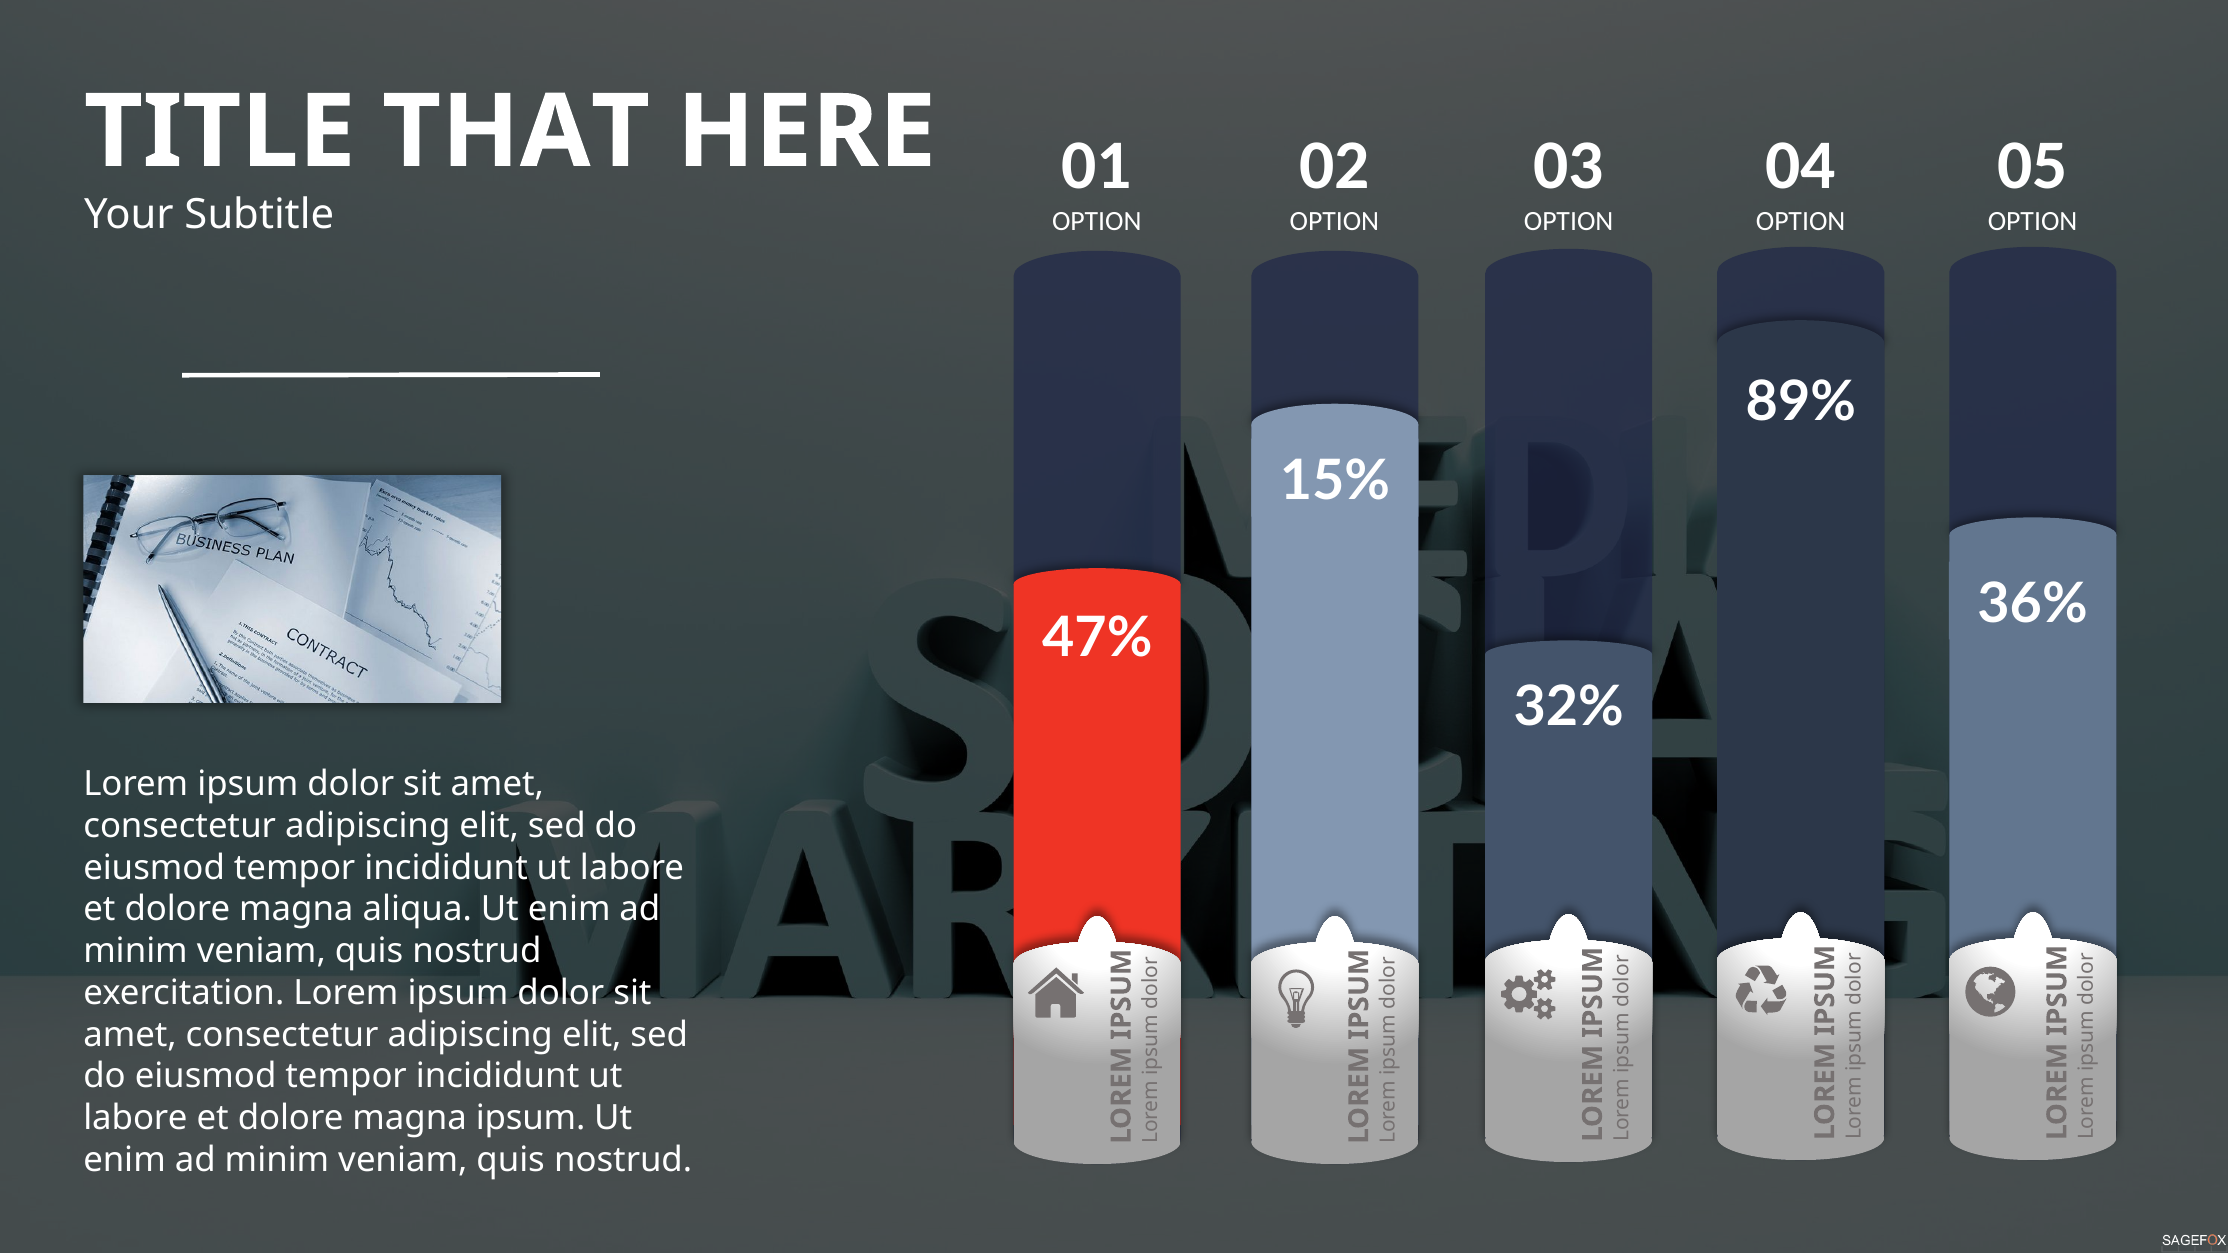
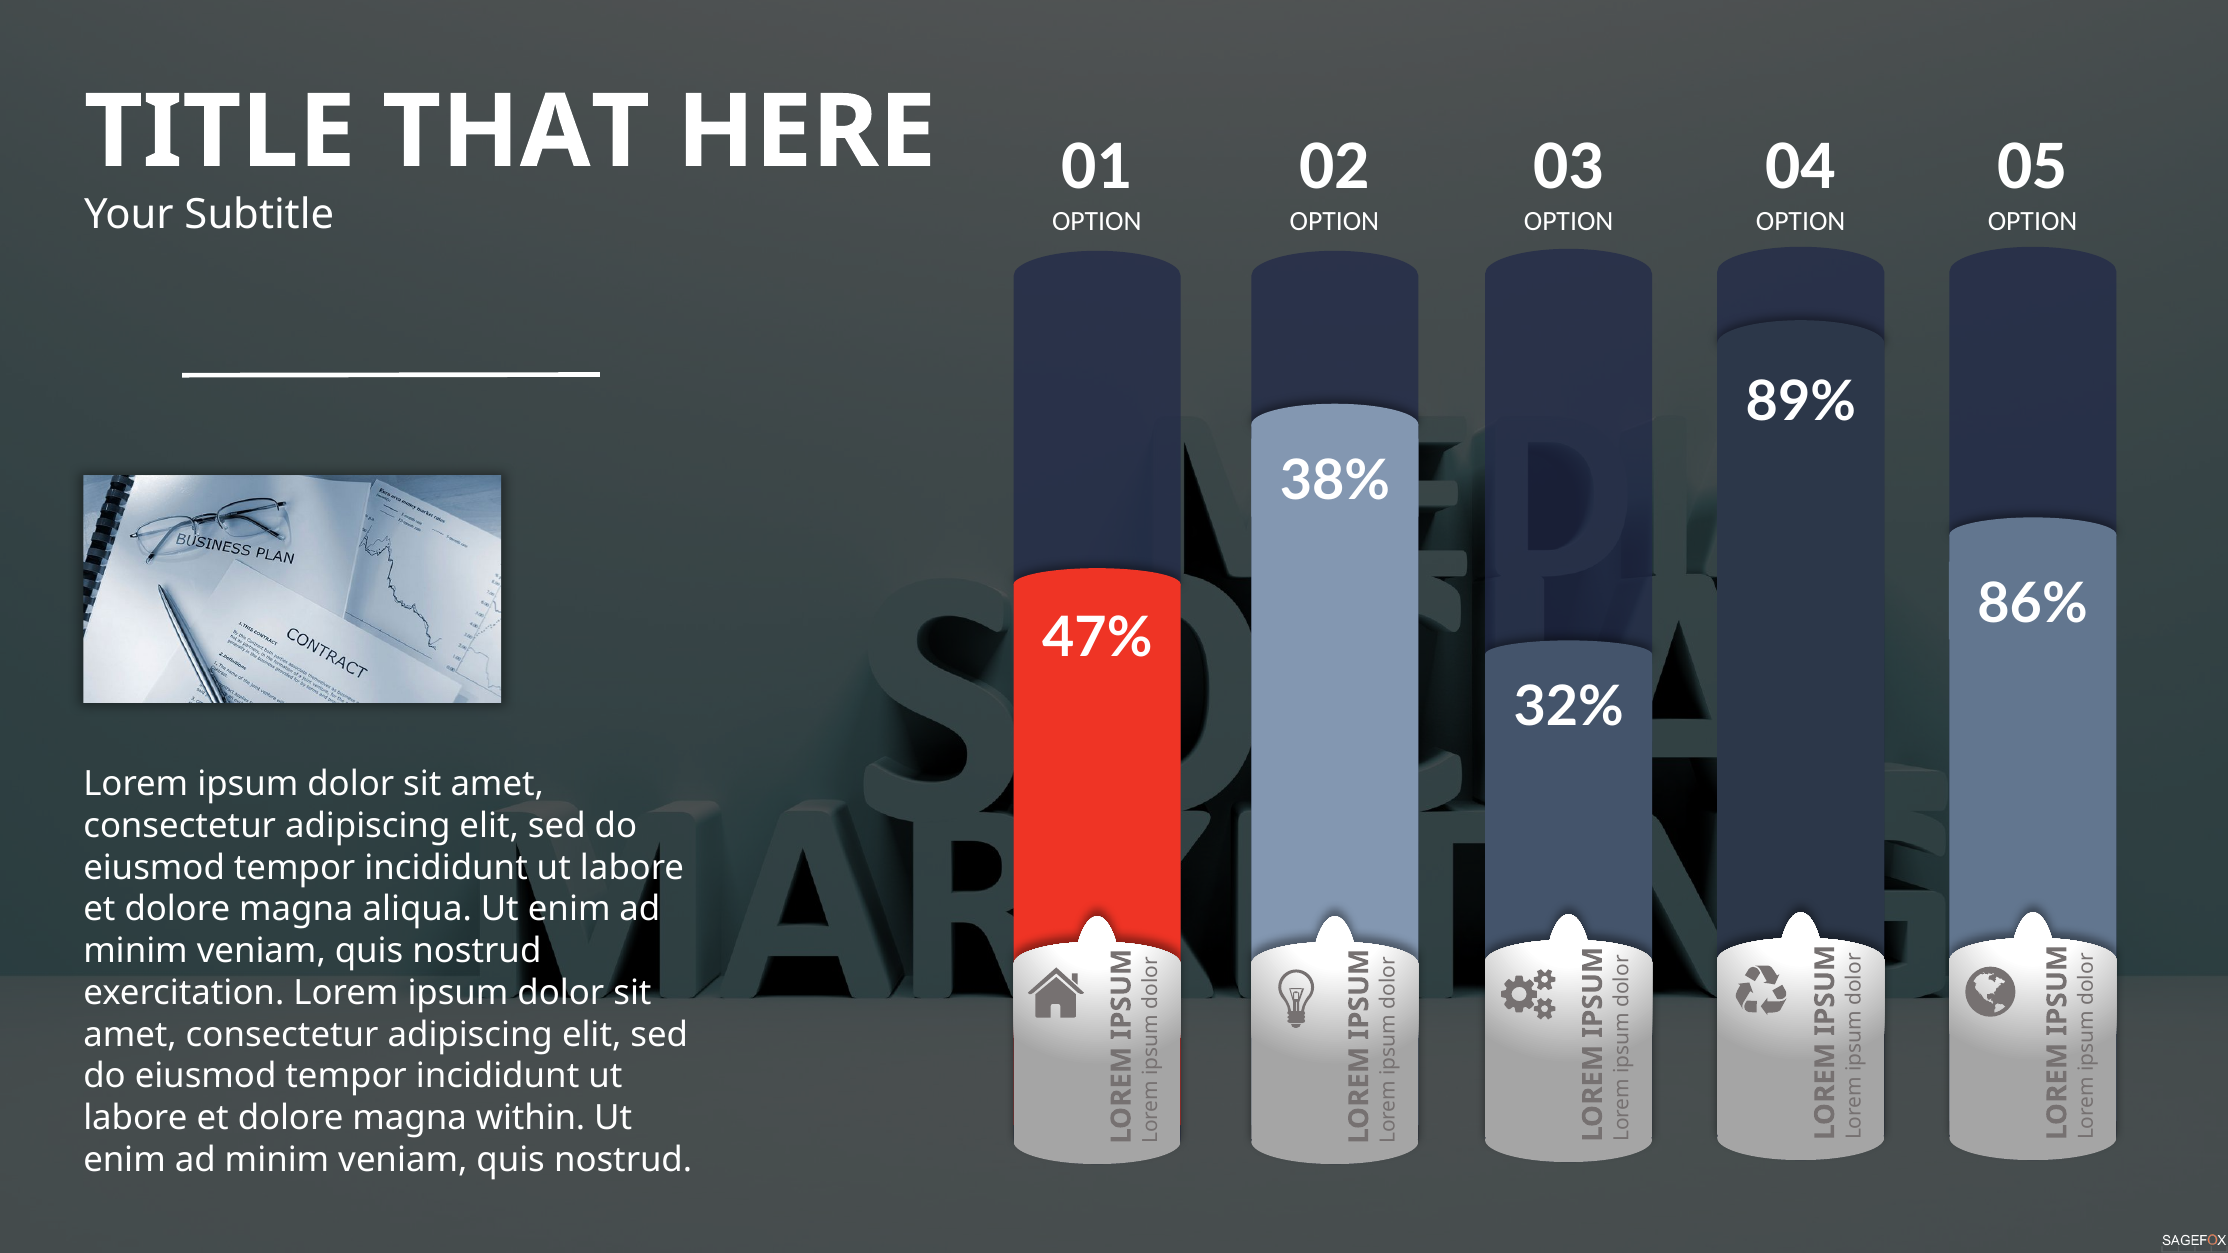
15%: 15% -> 38%
36%: 36% -> 86%
magna ipsum: ipsum -> within
